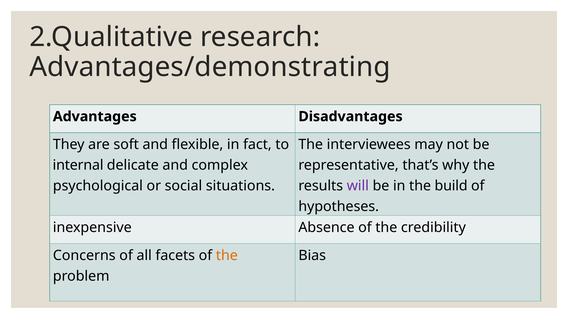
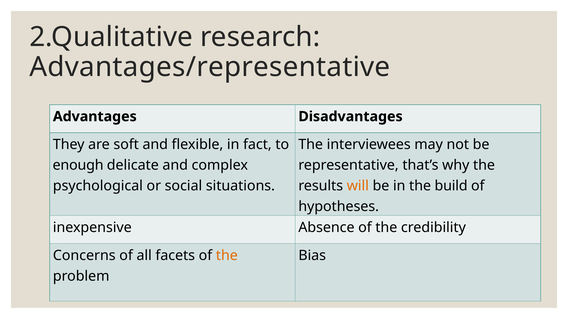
Advantages/demonstrating: Advantages/demonstrating -> Advantages/representative
internal: internal -> enough
will colour: purple -> orange
